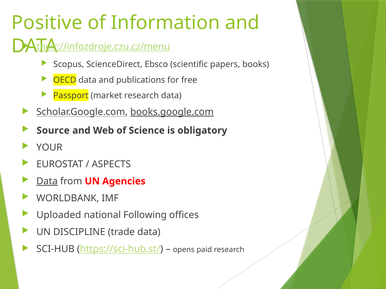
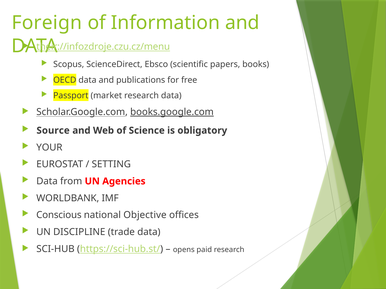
Positive: Positive -> Foreign
ASPECTS: ASPECTS -> SETTING
Data at (47, 182) underline: present -> none
Uploaded: Uploaded -> Conscious
Following: Following -> Objective
